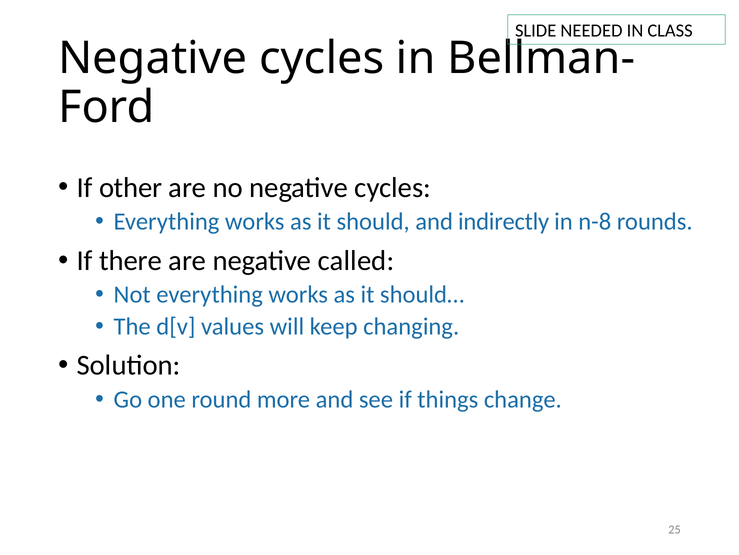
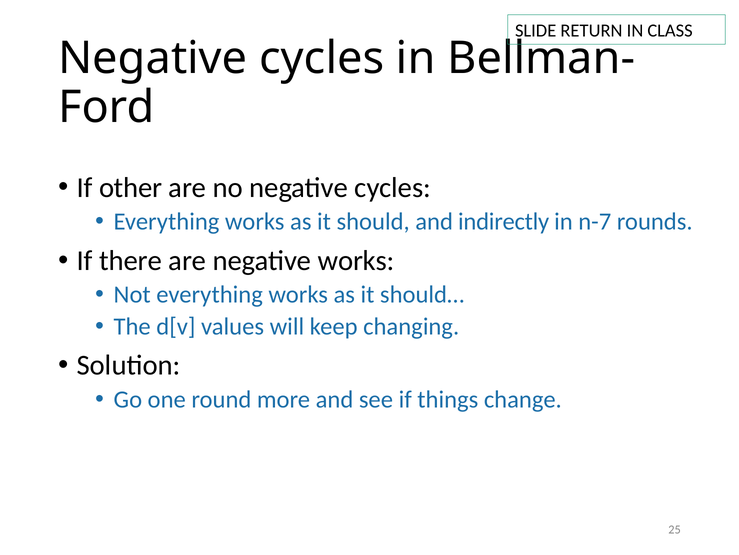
NEEDED: NEEDED -> RETURN
n-8: n-8 -> n-7
negative called: called -> works
